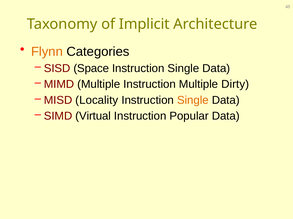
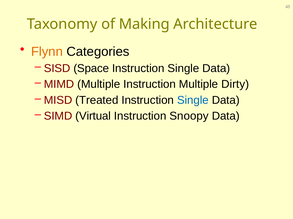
Implicit: Implicit -> Making
Locality: Locality -> Treated
Single at (193, 100) colour: orange -> blue
Popular: Popular -> Snoopy
